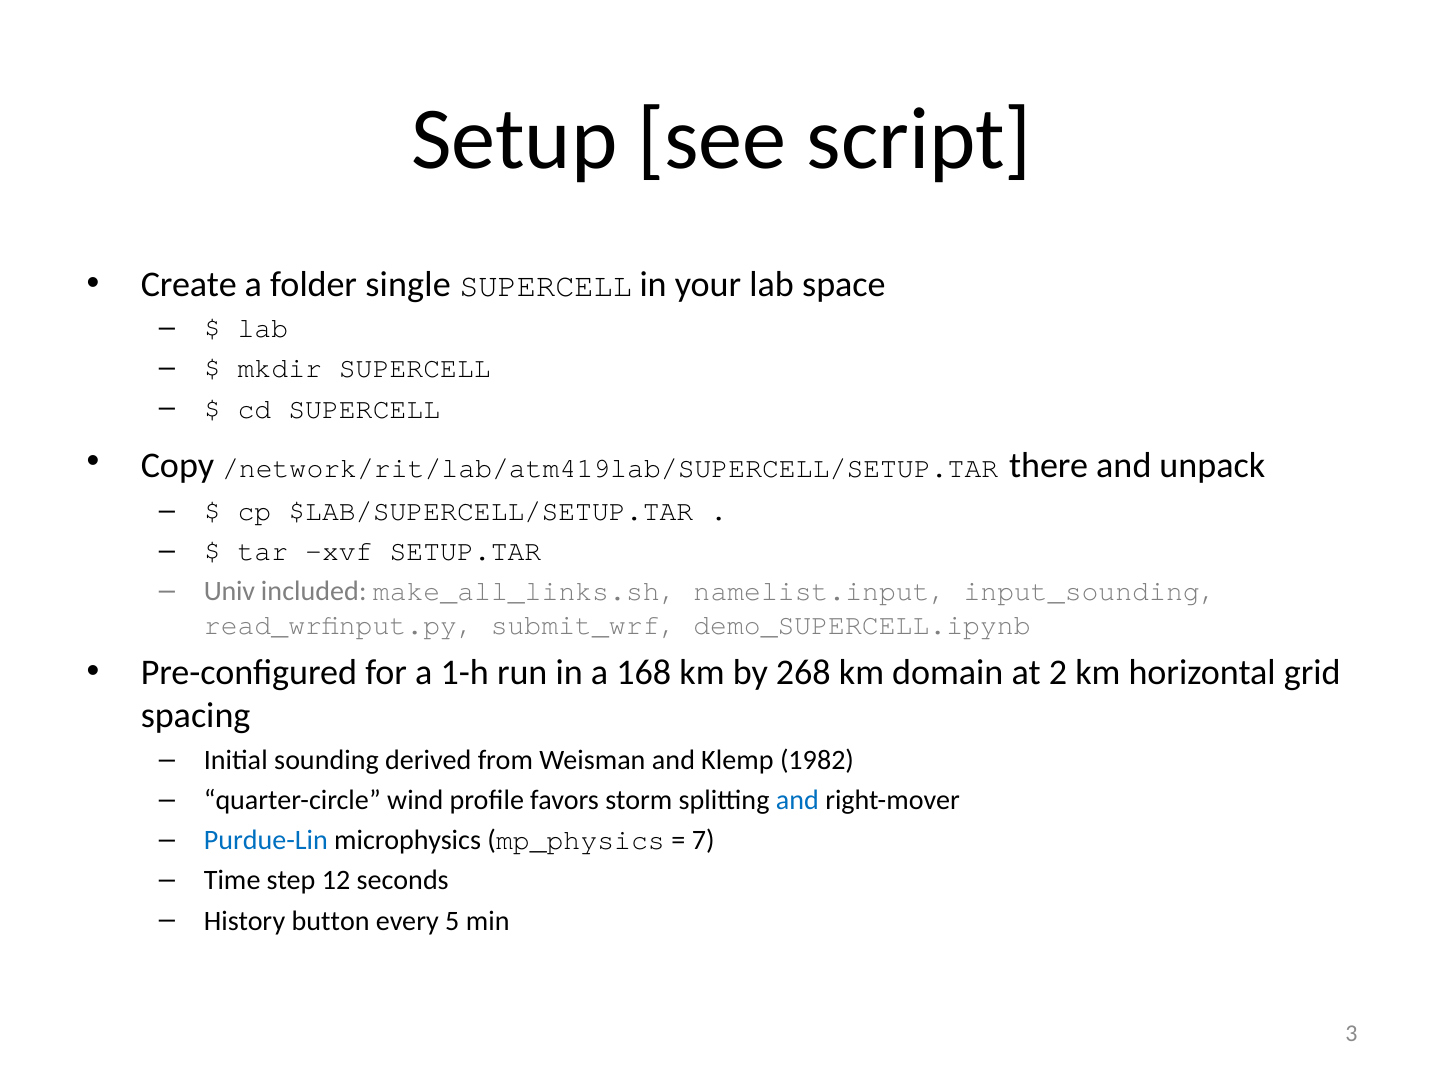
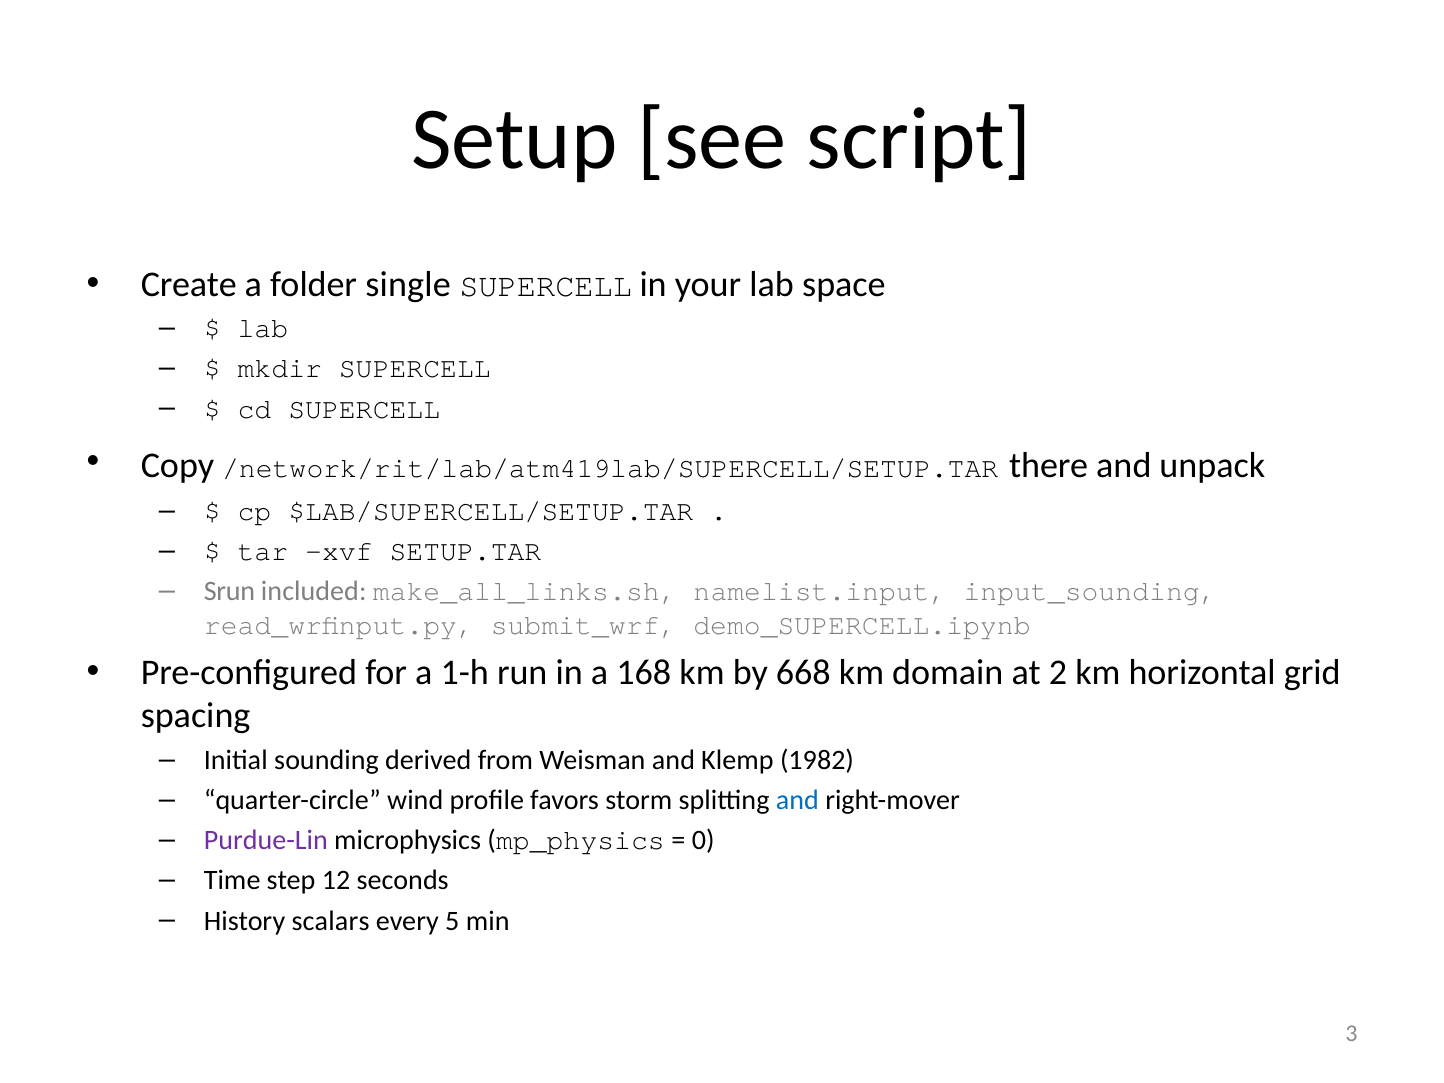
Univ: Univ -> Srun
268: 268 -> 668
Purdue-Lin colour: blue -> purple
7: 7 -> 0
button: button -> scalars
